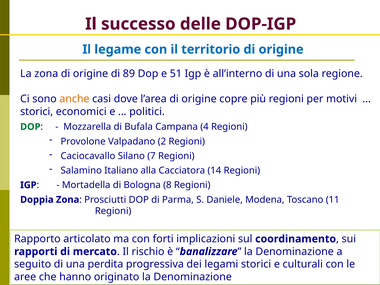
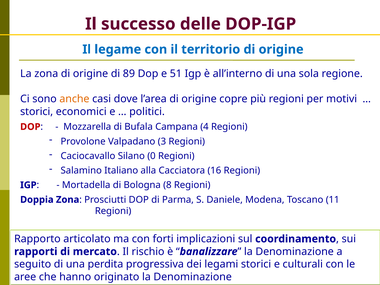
DOP at (30, 127) colour: green -> red
2: 2 -> 3
7: 7 -> 0
14: 14 -> 16
